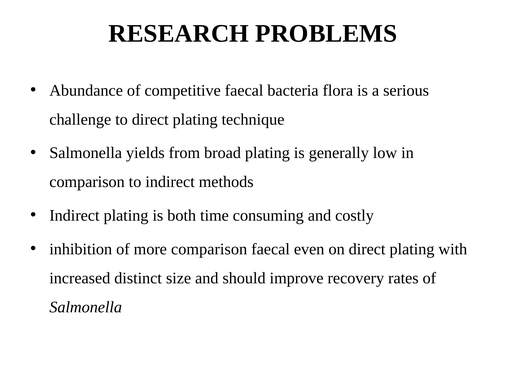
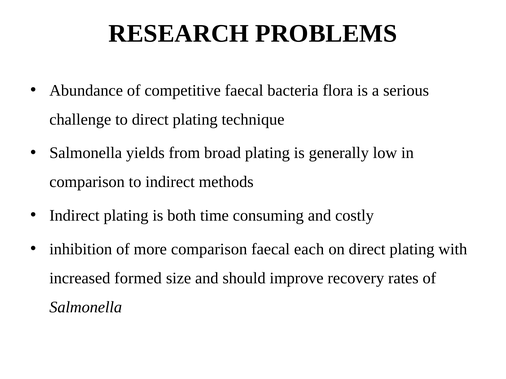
even: even -> each
distinct: distinct -> formed
